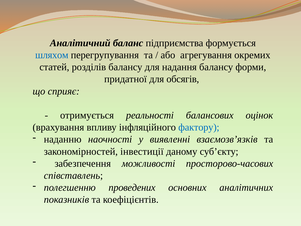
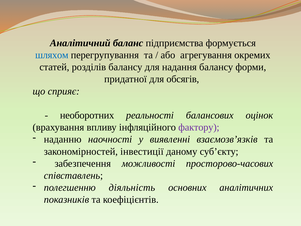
отримується: отримується -> необоротних
фактору colour: blue -> purple
проведених: проведених -> діяльність
